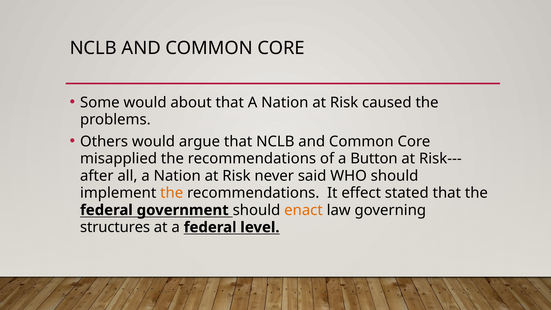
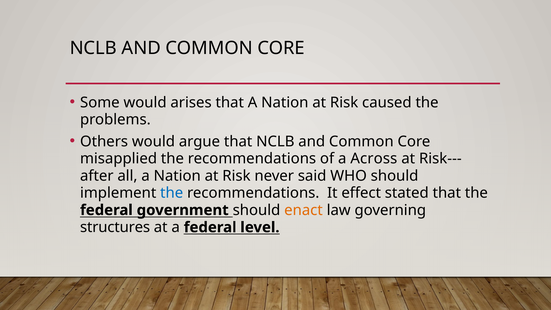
about: about -> arises
Button: Button -> Across
the at (172, 193) colour: orange -> blue
